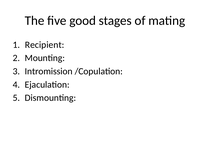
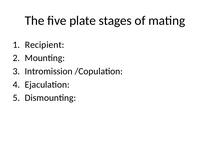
good: good -> plate
